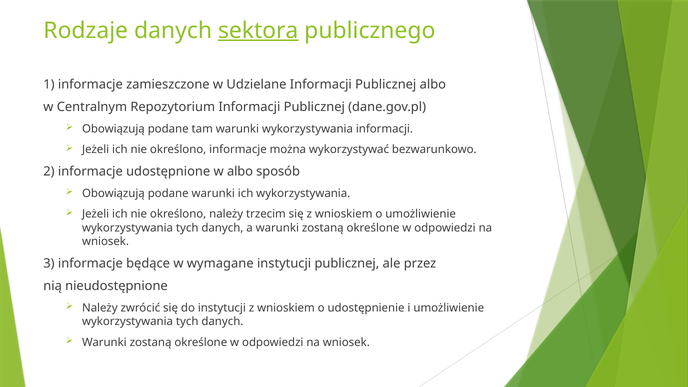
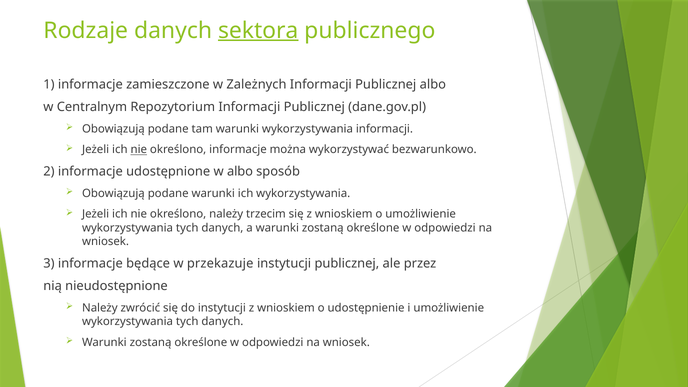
Udzielane: Udzielane -> Zależnych
nie at (139, 150) underline: none -> present
wymagane: wymagane -> przekazuje
